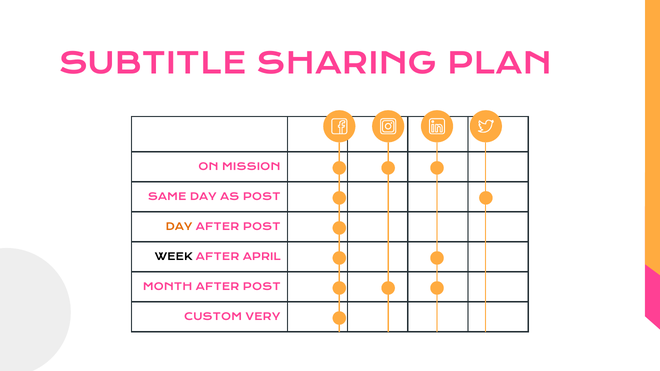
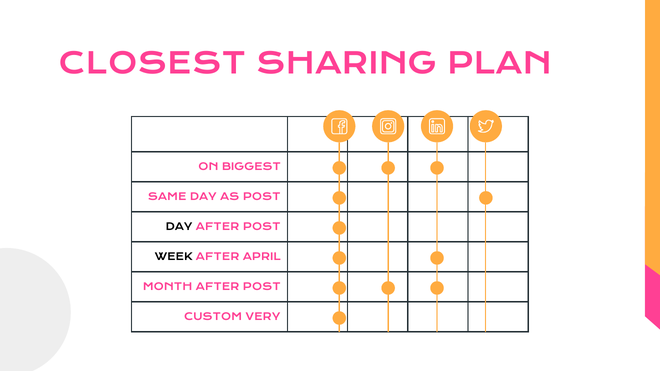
SUBTITLE: SUBTITLE -> CLOSEST
MISSION: MISSION -> BIGGEST
DAY at (179, 227) colour: orange -> black
